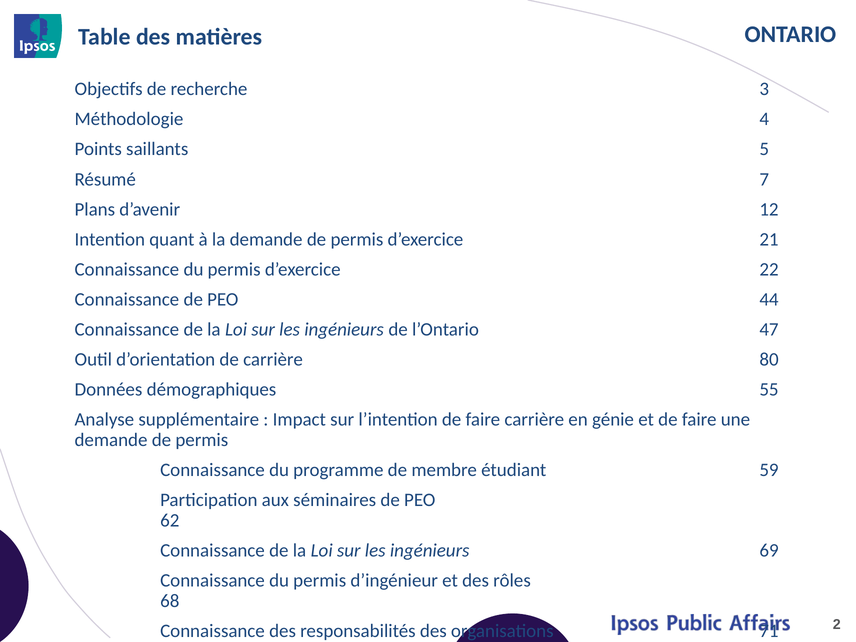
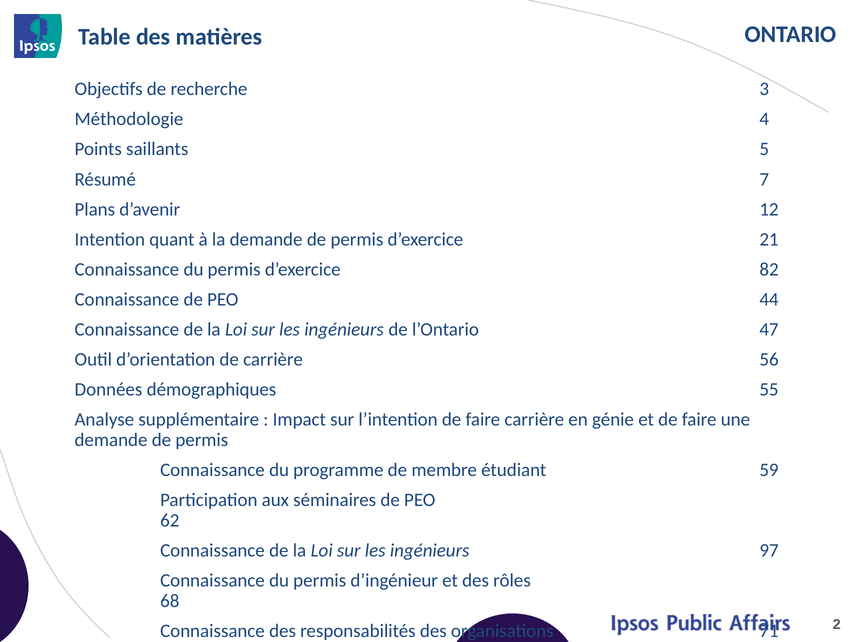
22: 22 -> 82
80: 80 -> 56
69: 69 -> 97
